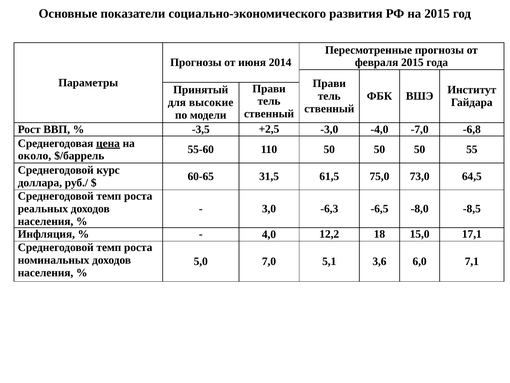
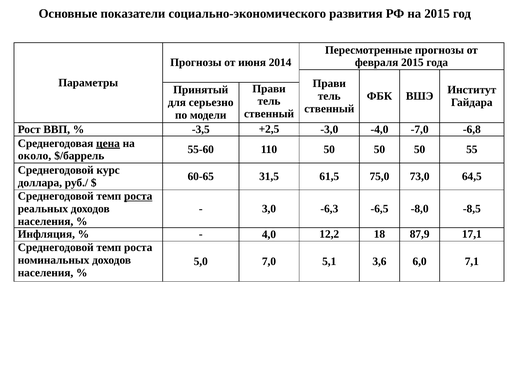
высокие: высокие -> серьезно
роста at (138, 196) underline: none -> present
15,0: 15,0 -> 87,9
